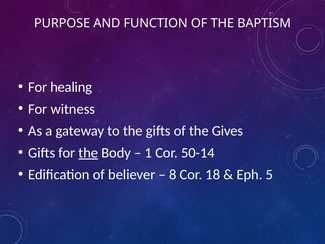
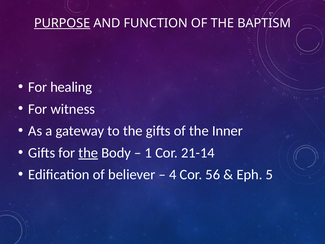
PURPOSE underline: none -> present
Gives: Gives -> Inner
50-14: 50-14 -> 21-14
8: 8 -> 4
18: 18 -> 56
